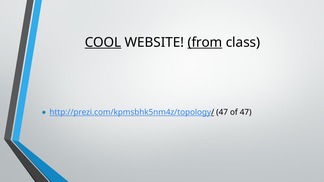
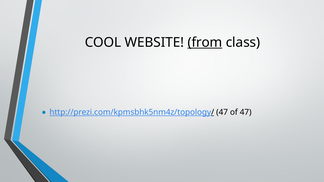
COOL underline: present -> none
